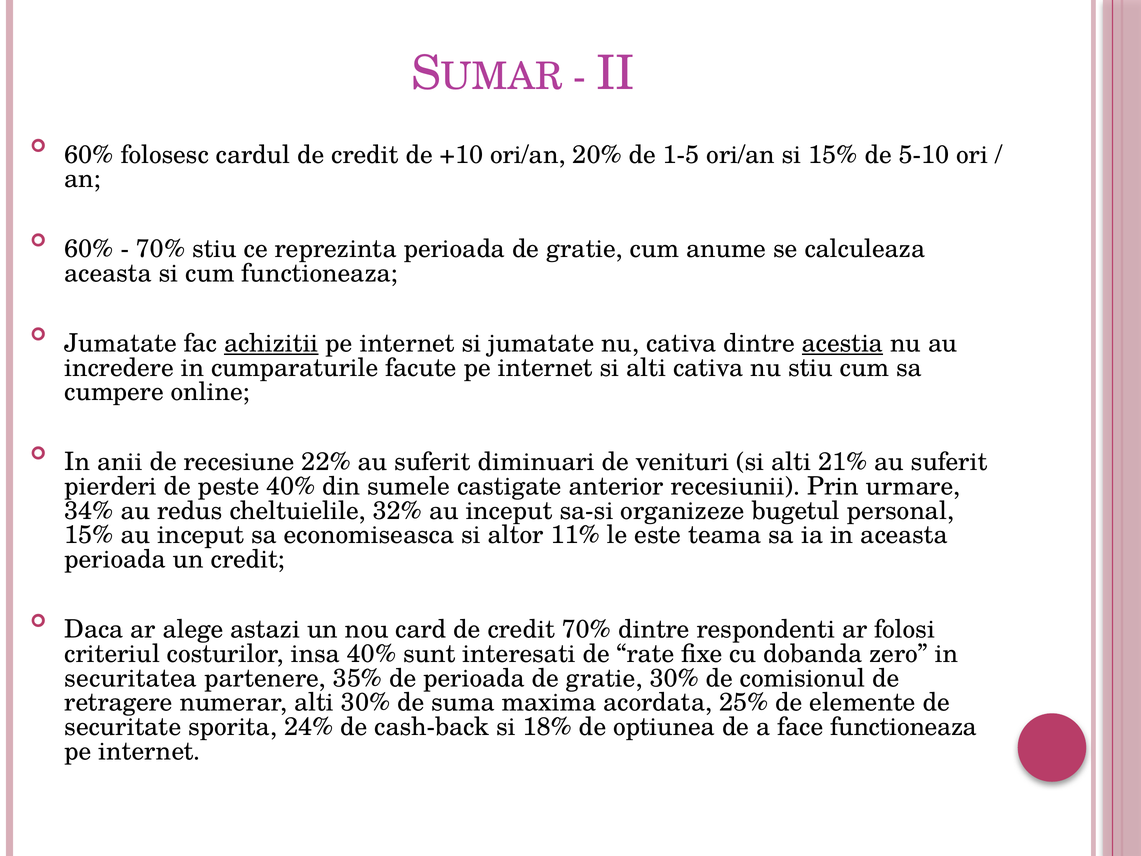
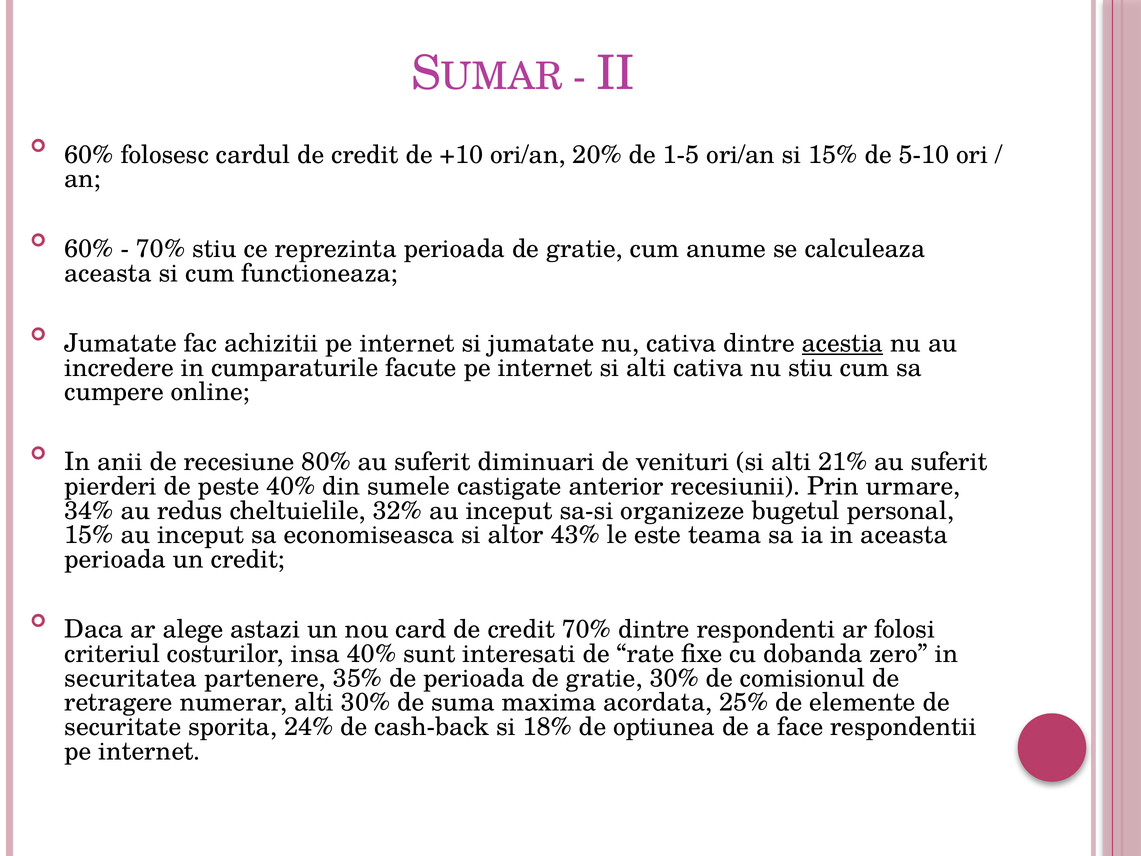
achizitii underline: present -> none
22%: 22% -> 80%
11%: 11% -> 43%
face functioneaza: functioneaza -> respondentii
